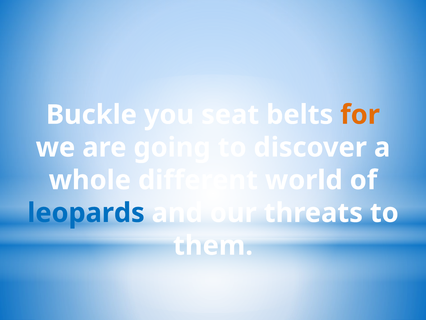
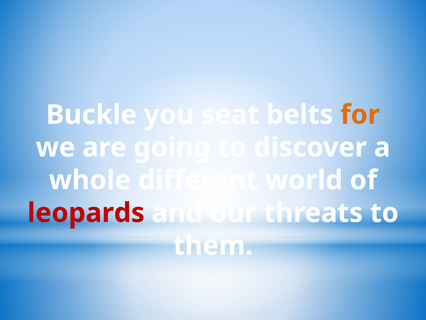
leopards colour: blue -> red
